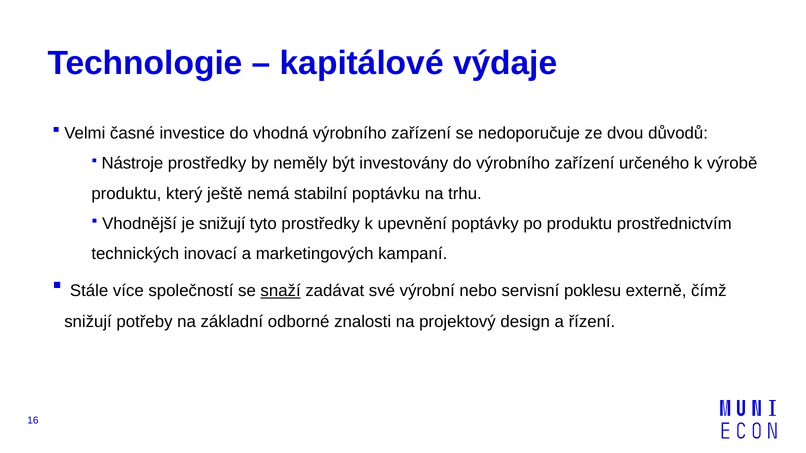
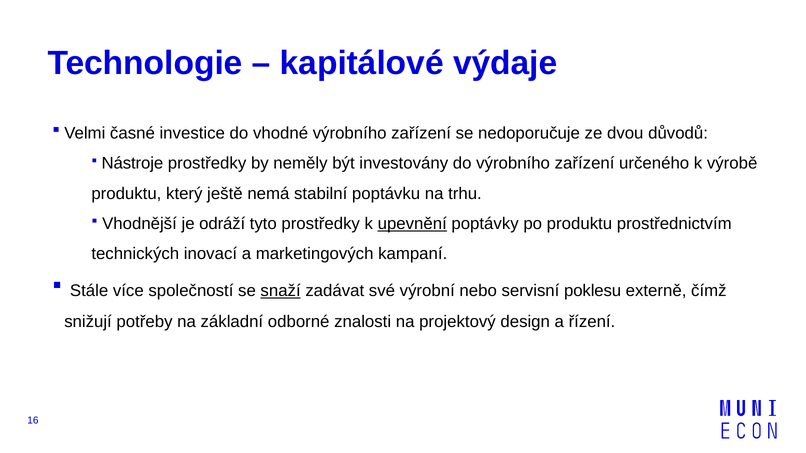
vhodná: vhodná -> vhodné
je snižují: snižují -> odráží
upevnění underline: none -> present
